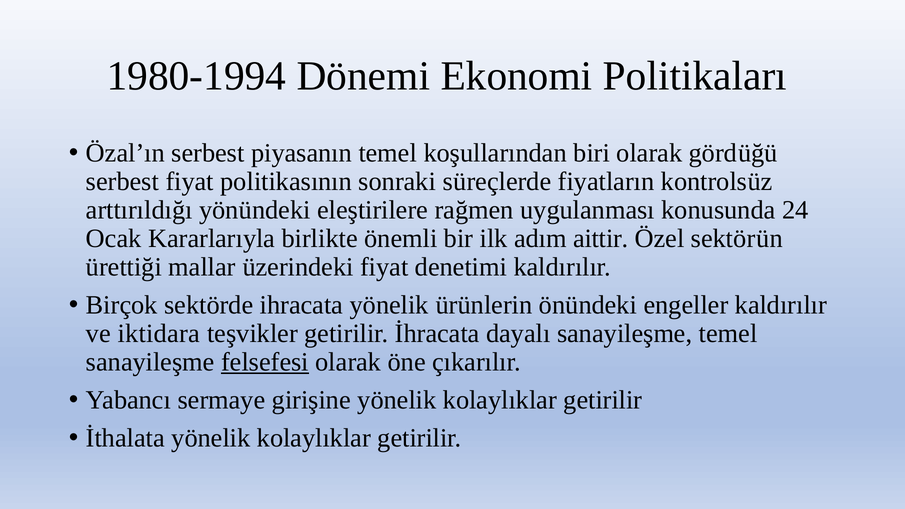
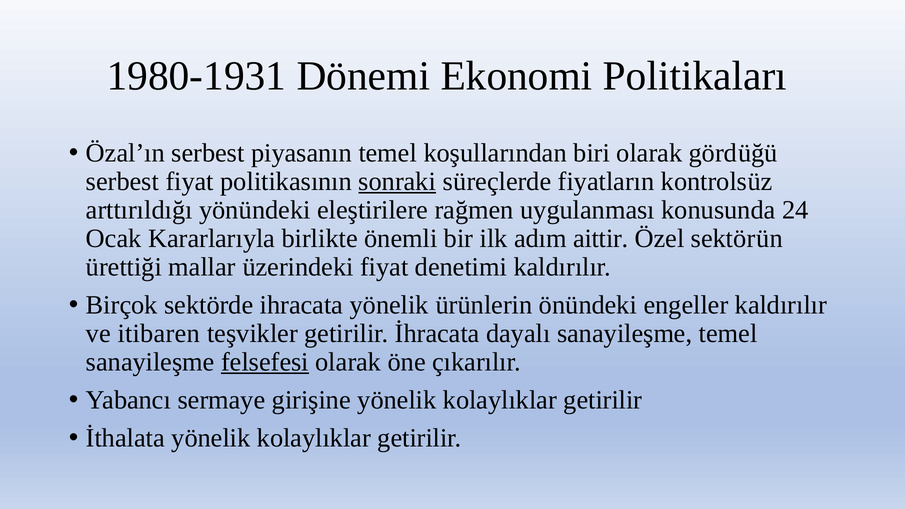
1980-1994: 1980-1994 -> 1980-1931
sonraki underline: none -> present
iktidara: iktidara -> itibaren
